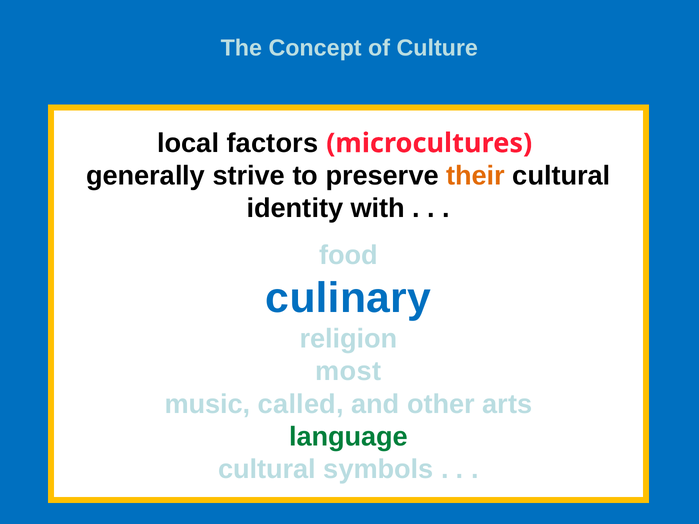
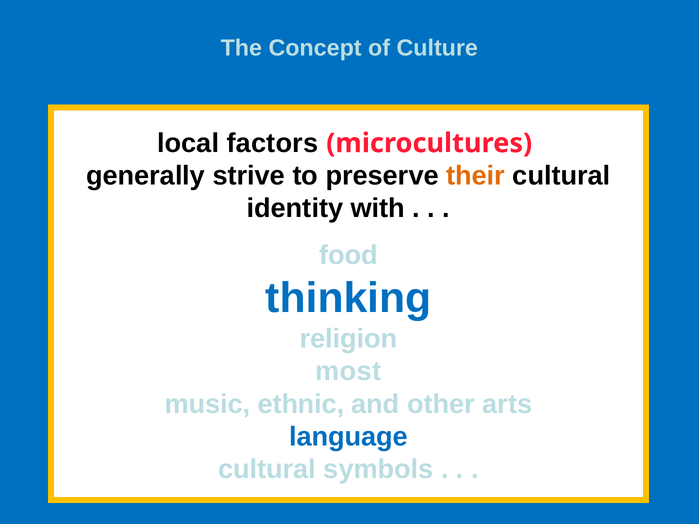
culinary: culinary -> thinking
called: called -> ethnic
language colour: green -> blue
